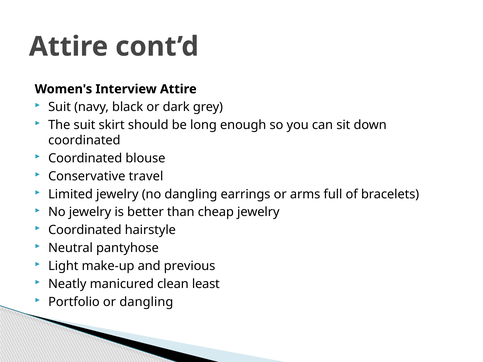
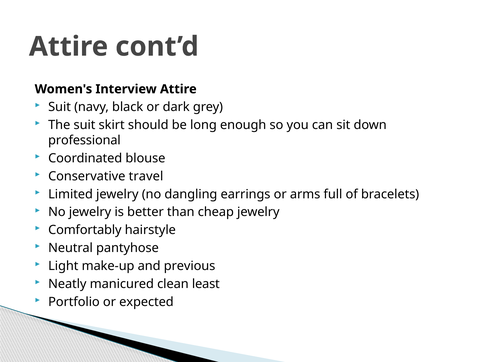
coordinated at (84, 140): coordinated -> professional
Coordinated at (85, 230): Coordinated -> Comfortably
or dangling: dangling -> expected
